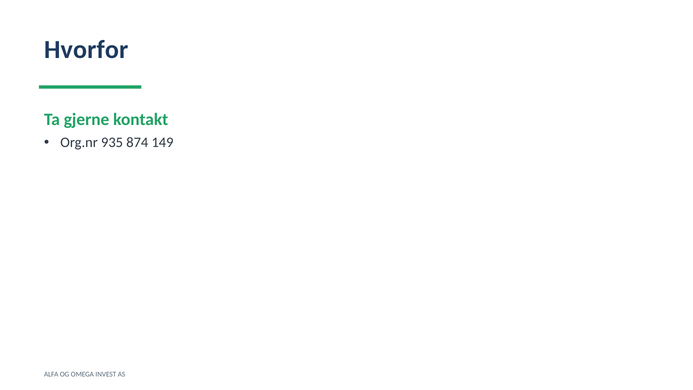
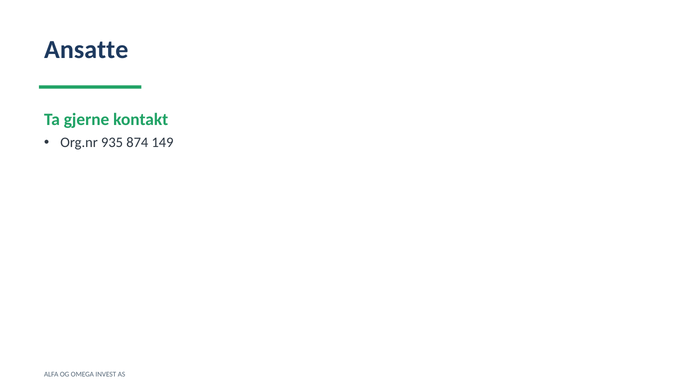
Hvorfor: Hvorfor -> Ansatte
